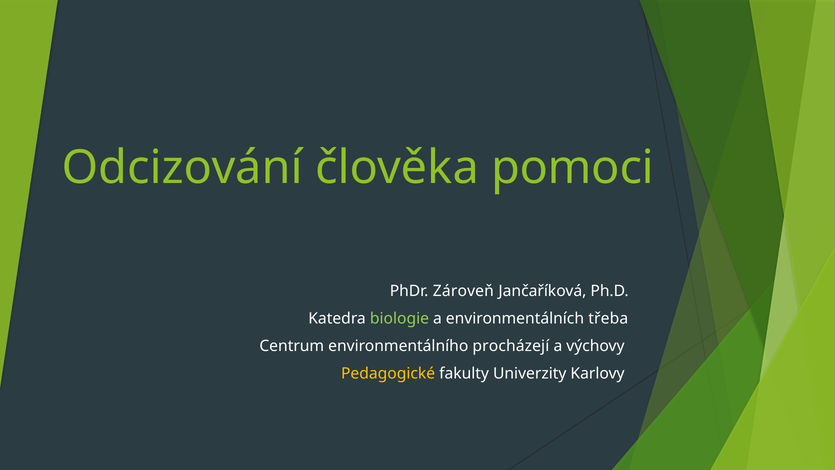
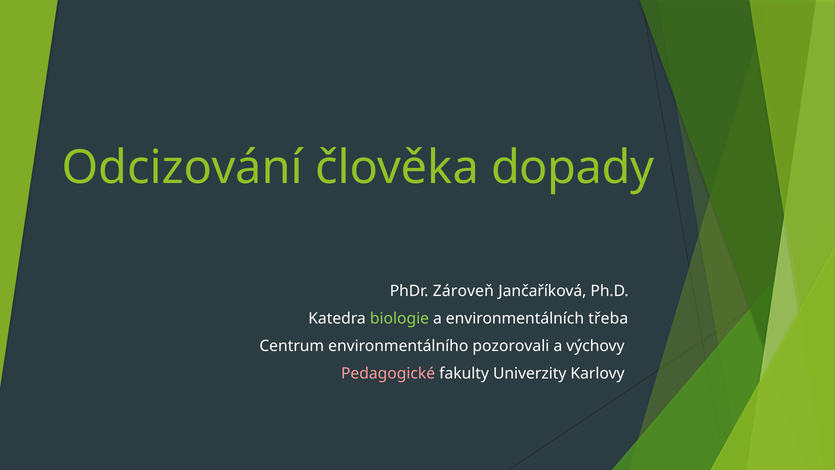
pomoci: pomoci -> dopady
procházejí: procházejí -> pozorovali
Pedagogické colour: yellow -> pink
